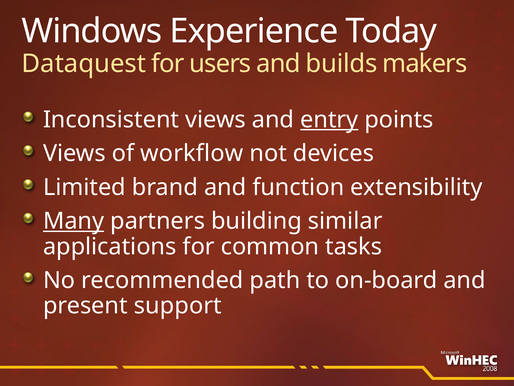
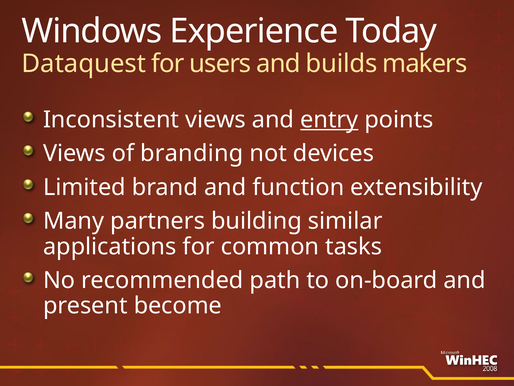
workflow: workflow -> branding
Many underline: present -> none
support: support -> become
